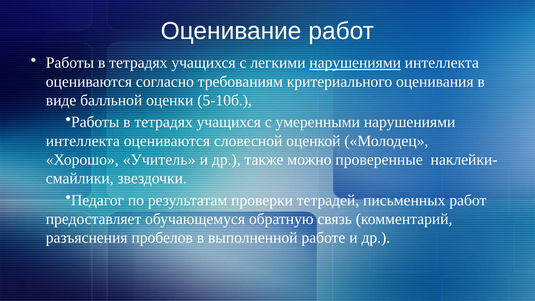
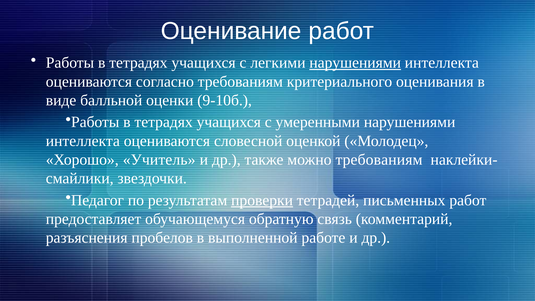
5-10б: 5-10б -> 9-10б
можно проверенные: проверенные -> требованиям
проверки underline: none -> present
